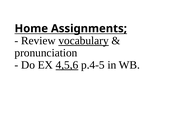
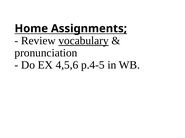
4,5,6 underline: present -> none
